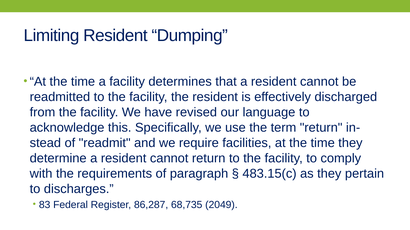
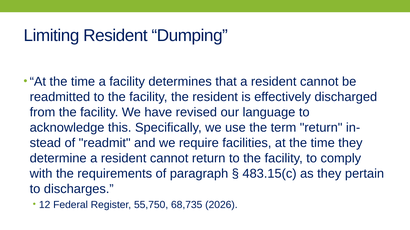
83: 83 -> 12
86,287: 86,287 -> 55,750
2049: 2049 -> 2026
